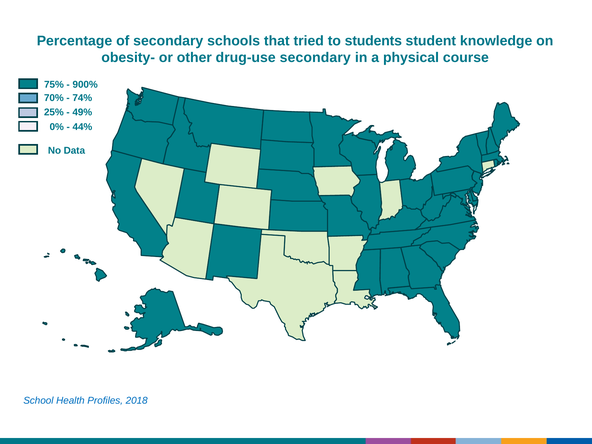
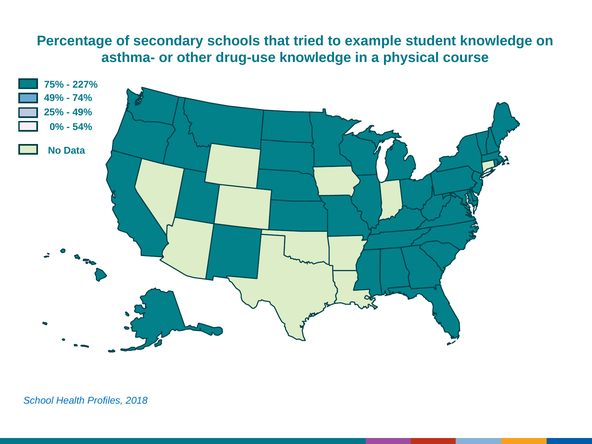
students: students -> example
obesity-: obesity- -> asthma-
drug-use secondary: secondary -> knowledge
900%: 900% -> 227%
70% at (54, 98): 70% -> 49%
44%: 44% -> 54%
